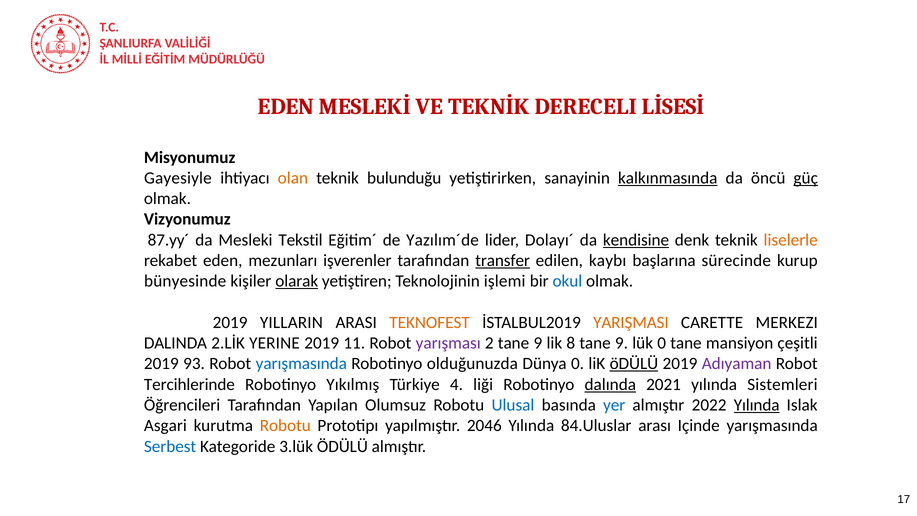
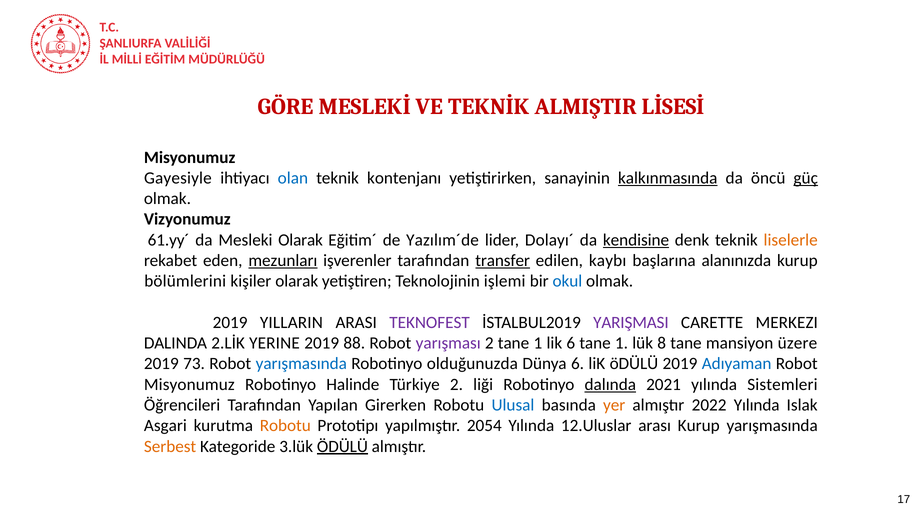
EDEN at (286, 107): EDEN -> GÖRE
DERECELI: DERECELI -> ALMIŞTIR
olan colour: orange -> blue
bulunduğu: bulunduğu -> kontenjanı
87.yy´: 87.yy´ -> 61.yy´
Mesleki Tekstil: Tekstil -> Olarak
mezunları underline: none -> present
sürecinde: sürecinde -> alanınızda
bünyesinde: bünyesinde -> bölümlerini
olarak at (297, 281) underline: present -> none
TEKNOFEST colour: orange -> purple
YARIŞMASI colour: orange -> purple
11: 11 -> 88
2 tane 9: 9 -> 1
lik 8: 8 -> 6
9 at (622, 343): 9 -> 1
lük 0: 0 -> 8
çeşitli: çeşitli -> üzere
93: 93 -> 73
Dünya 0: 0 -> 6
öDÜLÜ at (634, 364) underline: present -> none
Adıyaman colour: purple -> blue
Tercihlerinde at (189, 384): Tercihlerinde -> Misyonumuz
Yıkılmış: Yıkılmış -> Halinde
Türkiye 4: 4 -> 2
Olumsuz: Olumsuz -> Girerken
yer colour: blue -> orange
Yılında at (757, 405) underline: present -> none
2046: 2046 -> 2054
84.Uluslar: 84.Uluslar -> 12.Uluslar
arası Içinde: Içinde -> Kurup
Serbest colour: blue -> orange
ÖDÜLÜ at (342, 446) underline: none -> present
